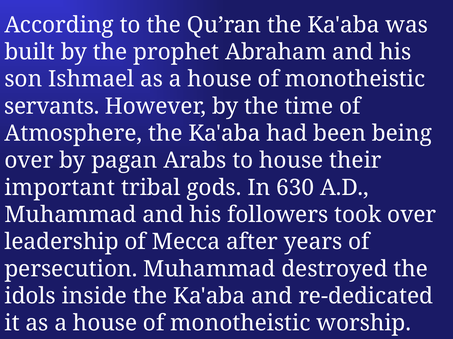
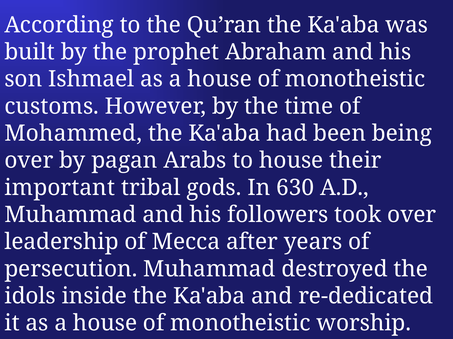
servants: servants -> customs
Atmosphere: Atmosphere -> Mohammed
